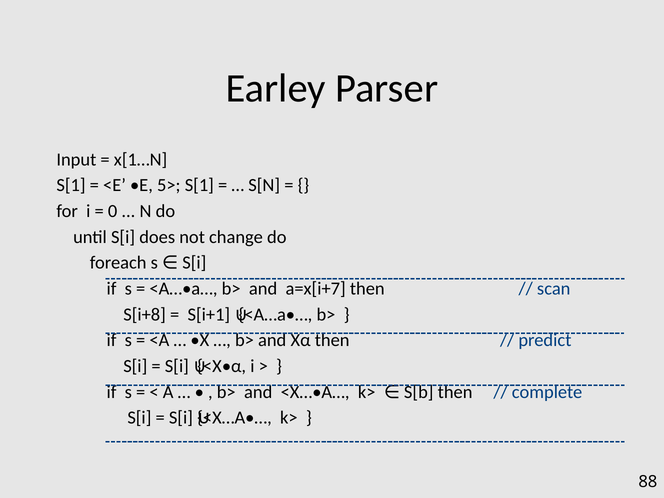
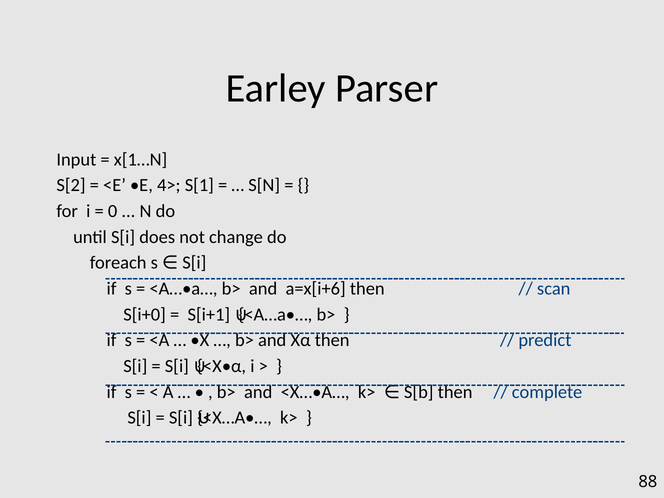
S[1 at (71, 185): S[1 -> S[2
5>: 5> -> 4>
a=x[i+7: a=x[i+7 -> a=x[i+6
S[i+8: S[i+8 -> S[i+0
